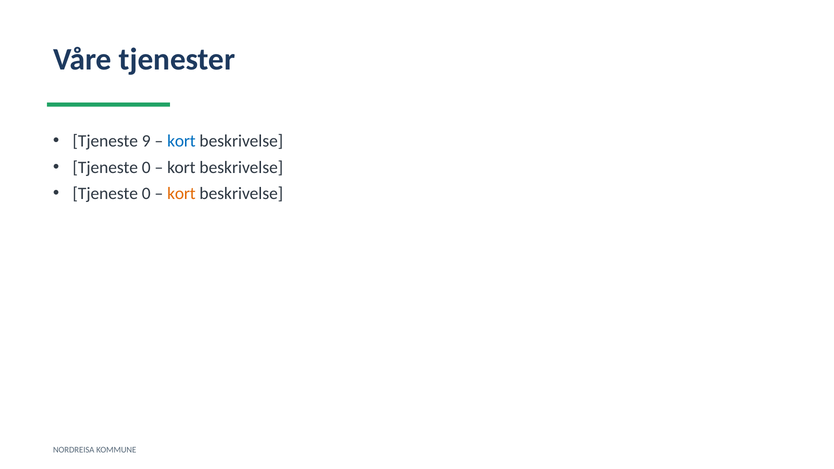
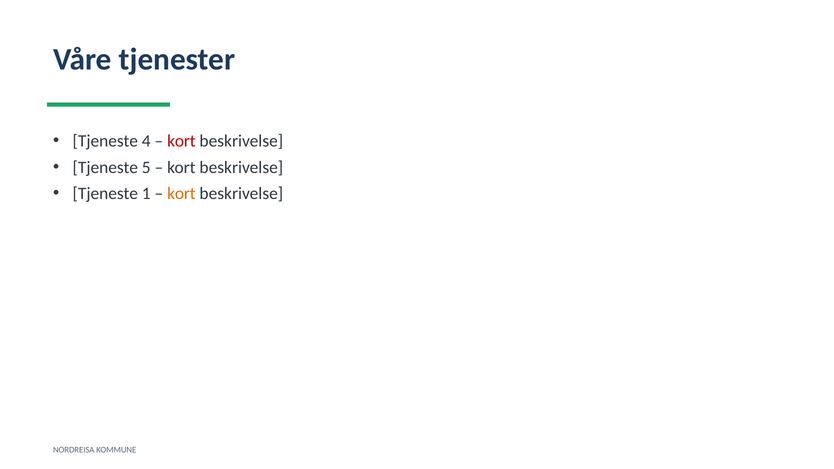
9: 9 -> 4
kort at (181, 141) colour: blue -> red
0 at (146, 167): 0 -> 5
0 at (146, 193): 0 -> 1
